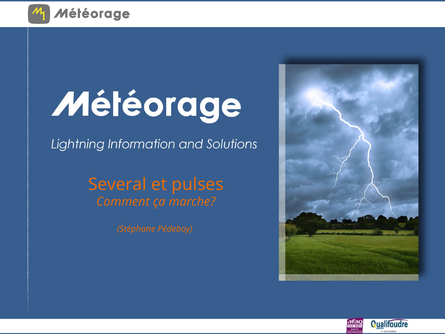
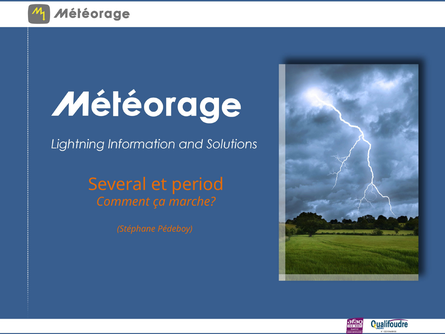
pulses: pulses -> period
